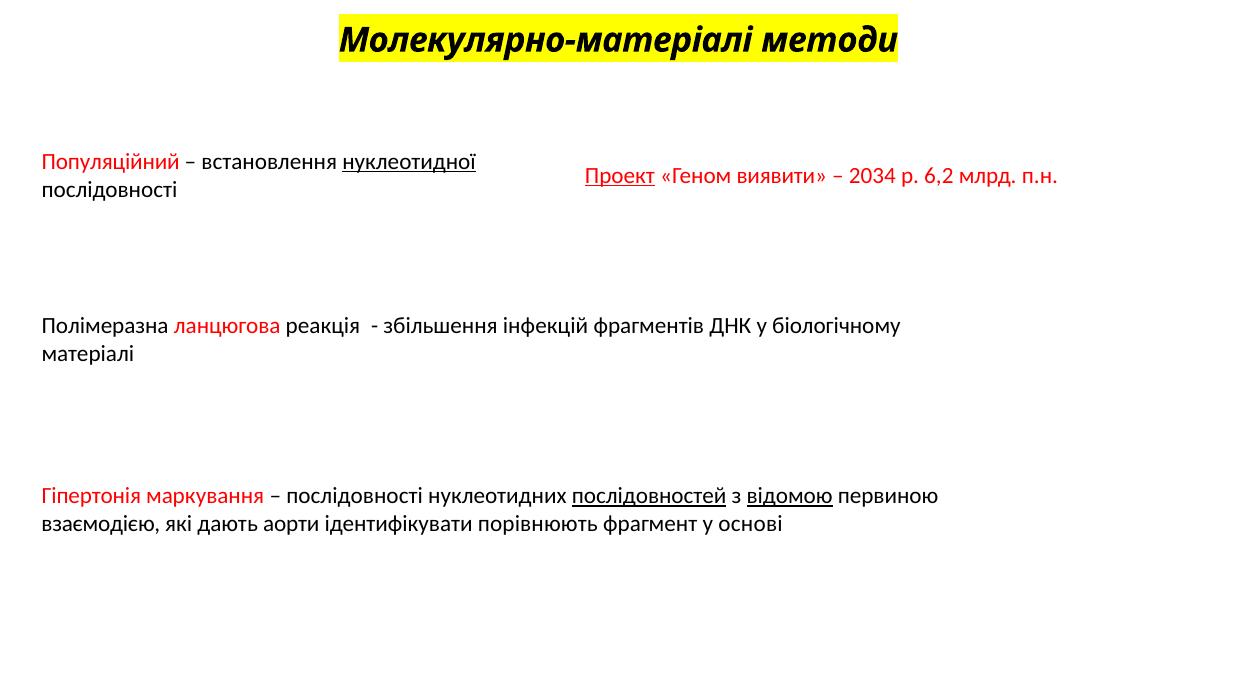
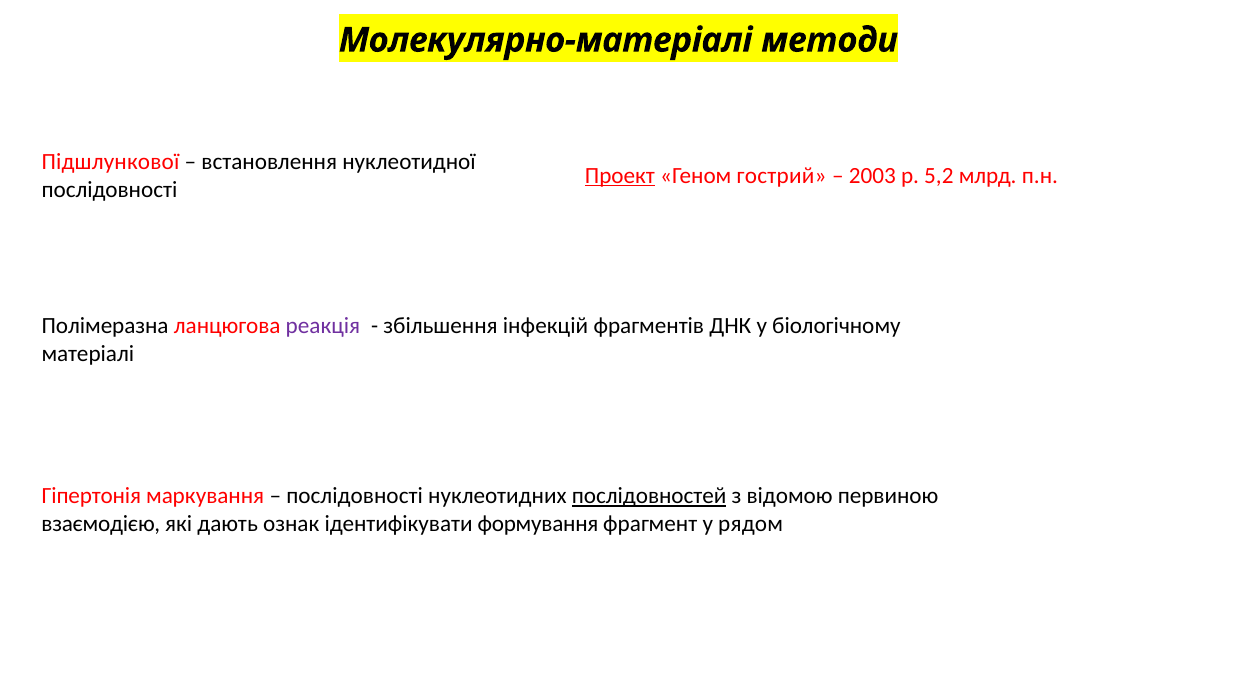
Популяційний: Популяційний -> Підшлункової
нуклеотидної underline: present -> none
виявити: виявити -> гострий
2034: 2034 -> 2003
6,2: 6,2 -> 5,2
реакція colour: black -> purple
відомою underline: present -> none
аорти: аорти -> ознак
порівнюють: порівнюють -> формування
основі: основі -> рядом
